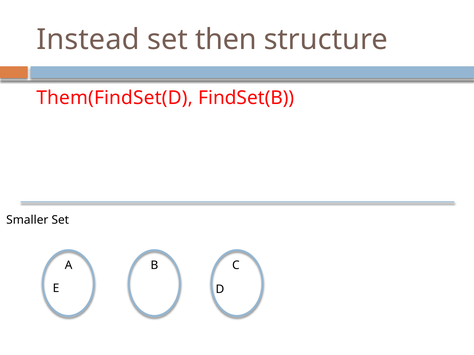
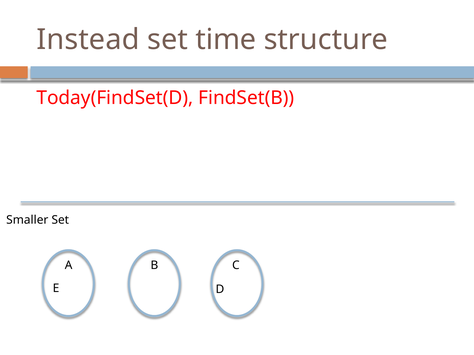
then: then -> time
Them(FindSet(D: Them(FindSet(D -> Today(FindSet(D
